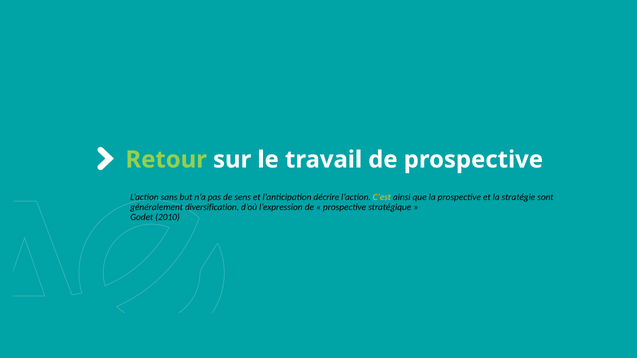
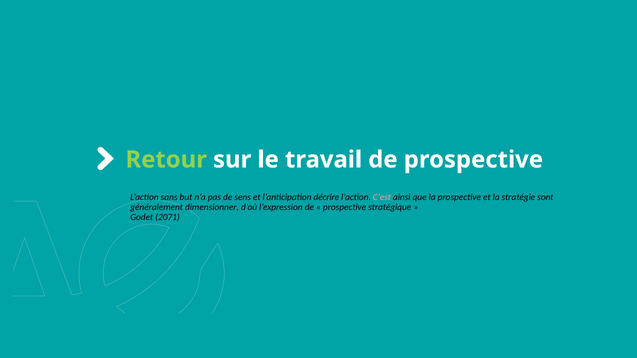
C’est colour: yellow -> pink
diversification: diversification -> dimensionner
2010: 2010 -> 2071
